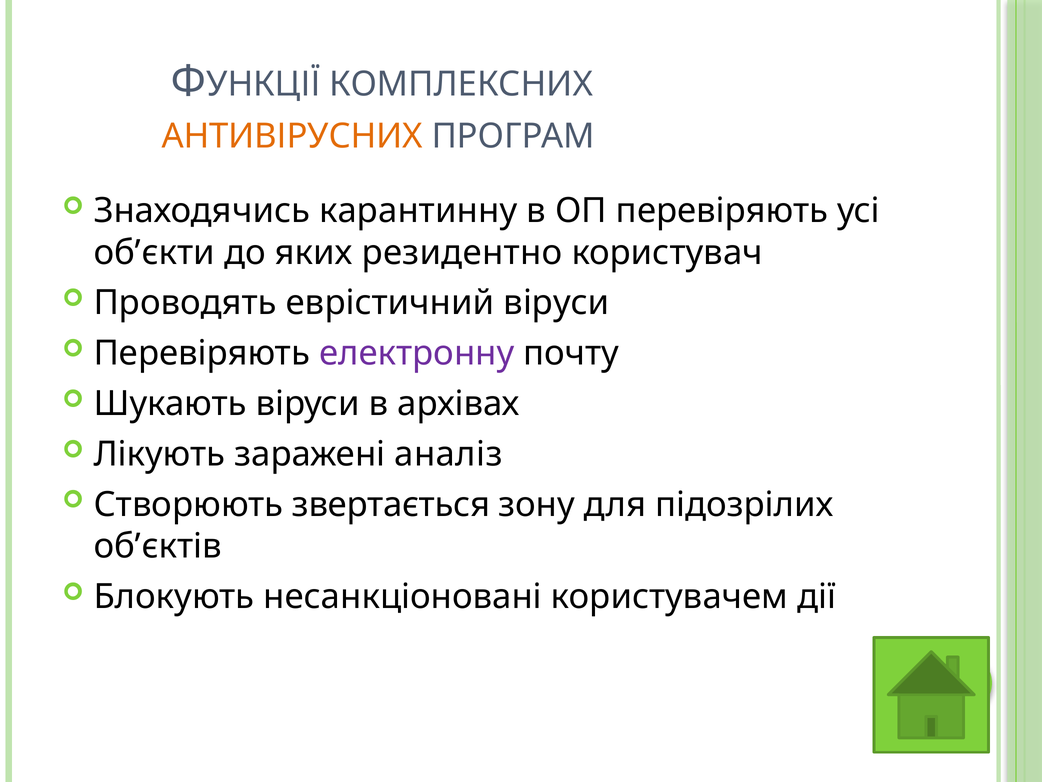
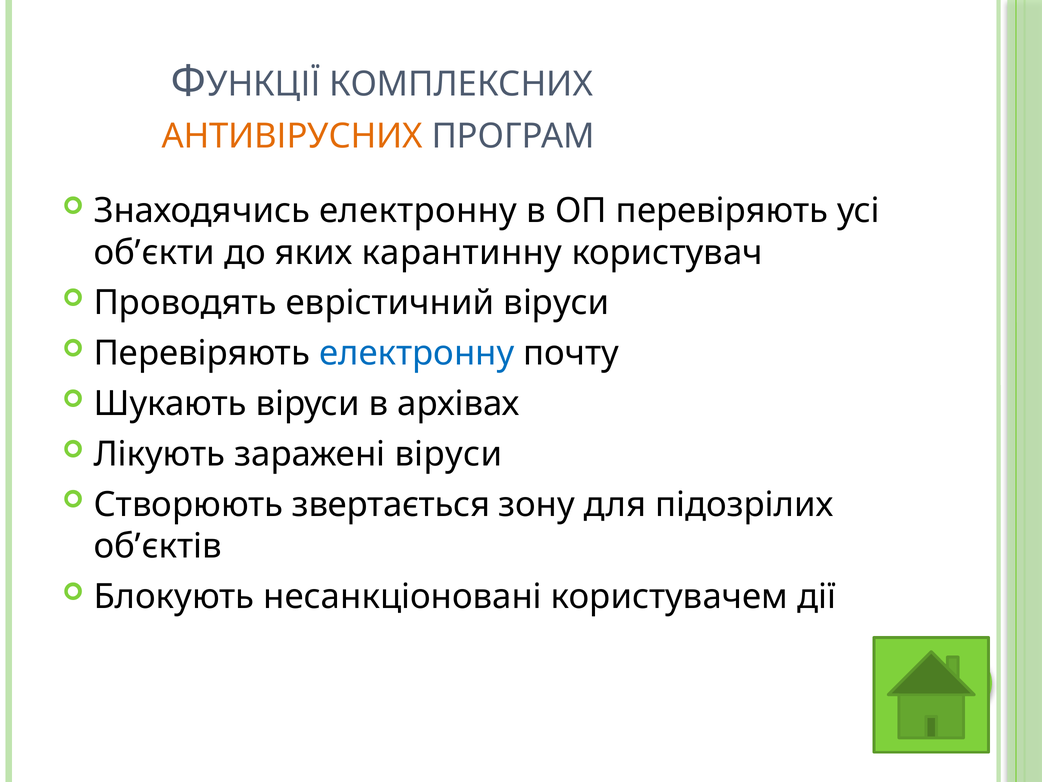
Знаходячись карантинну: карантинну -> електронну
резидентно: резидентно -> карантинну
електронну at (417, 353) colour: purple -> blue
заражені аналіз: аналіз -> віруси
